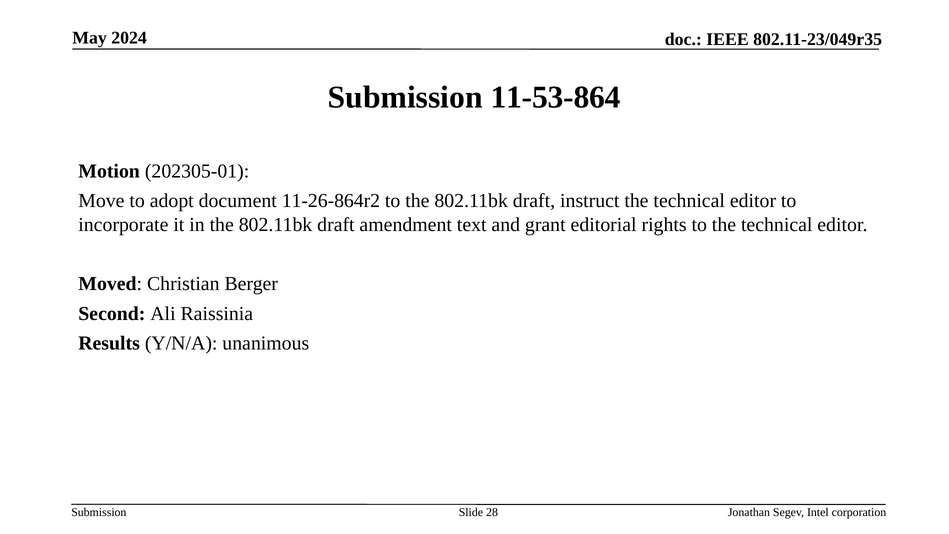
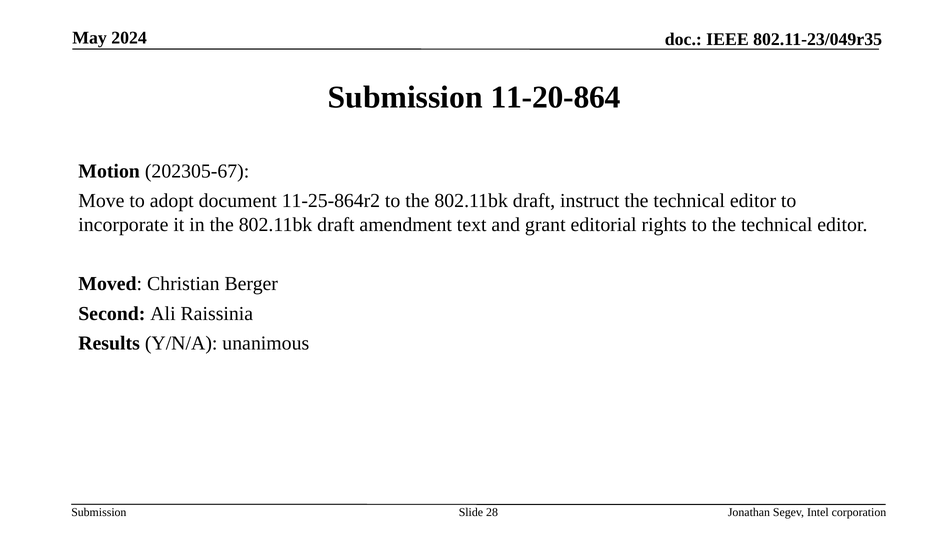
11-53-864: 11-53-864 -> 11-20-864
202305-01: 202305-01 -> 202305-67
11-26-864r2: 11-26-864r2 -> 11-25-864r2
